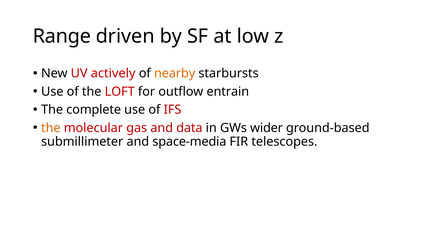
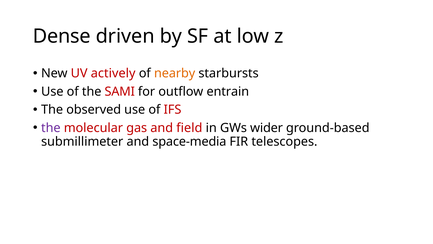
Range: Range -> Dense
LOFT: LOFT -> SAMI
complete: complete -> observed
the at (51, 128) colour: orange -> purple
data: data -> field
